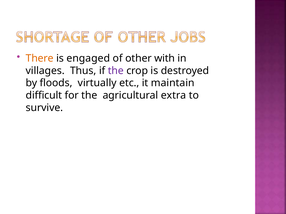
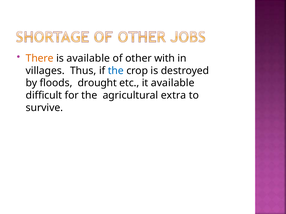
is engaged: engaged -> available
the at (116, 71) colour: purple -> blue
virtually: virtually -> drought
it maintain: maintain -> available
